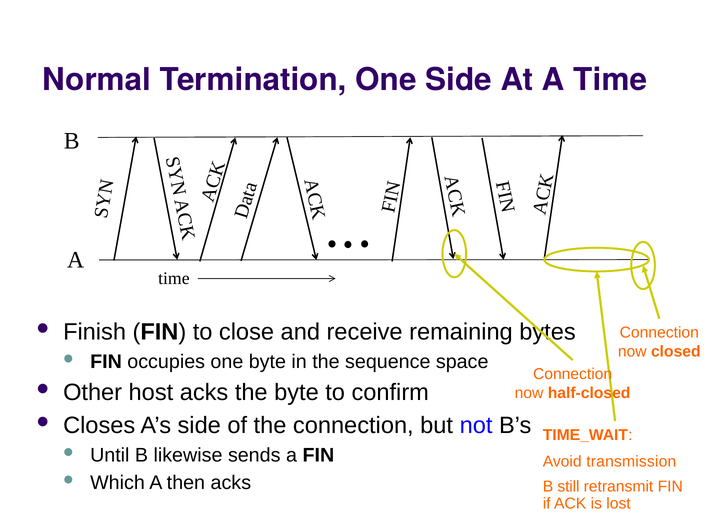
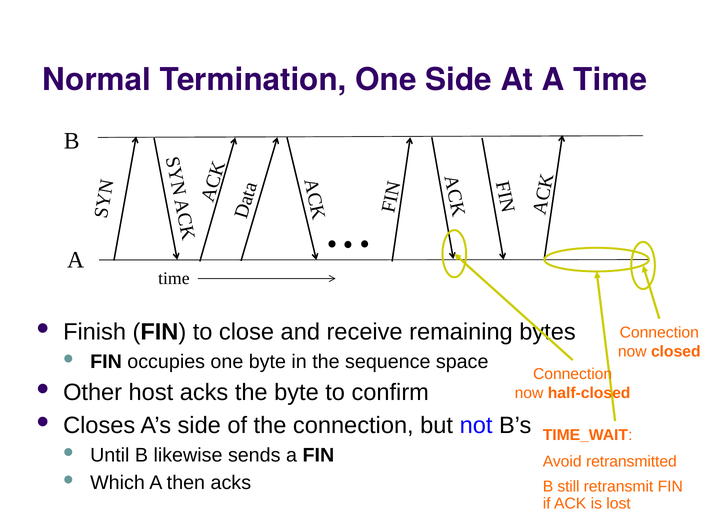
transmission: transmission -> retransmitted
